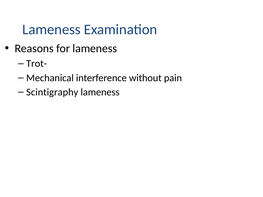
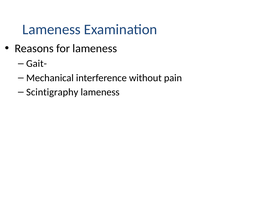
Trot-: Trot- -> Gait-
